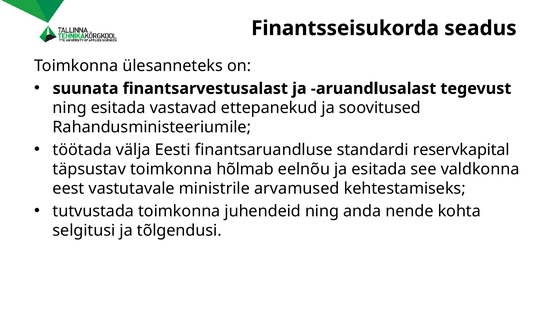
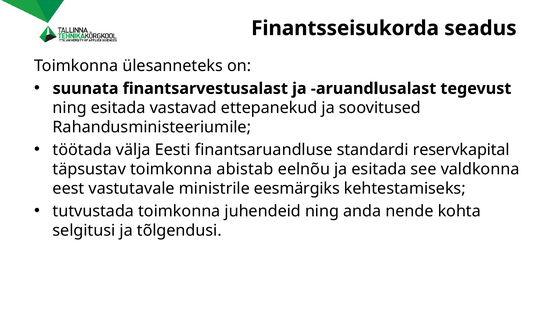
hõlmab: hõlmab -> abistab
arvamused: arvamused -> eesmärgiks
